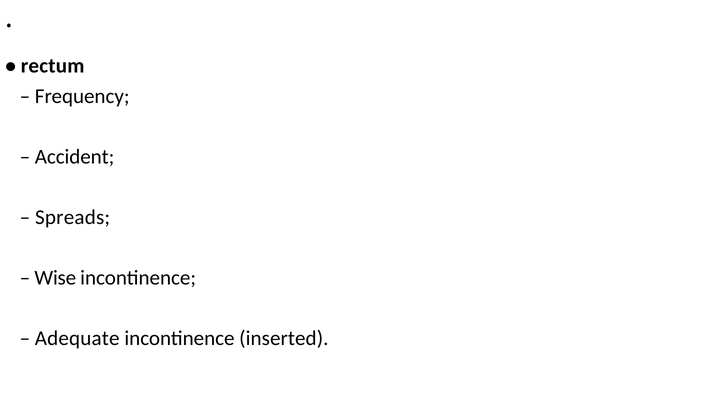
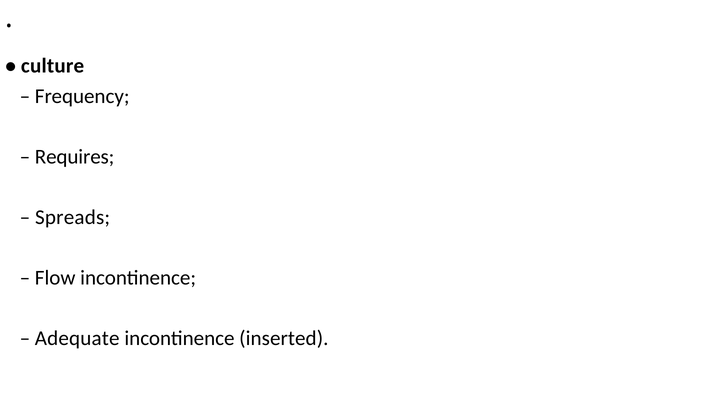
rectum: rectum -> culture
Accident: Accident -> Requires
Wise: Wise -> Flow
